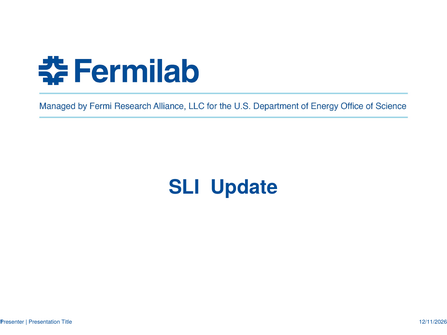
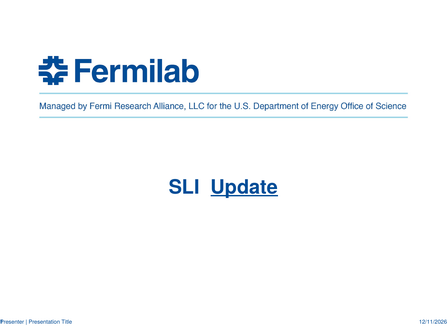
Update underline: none -> present
